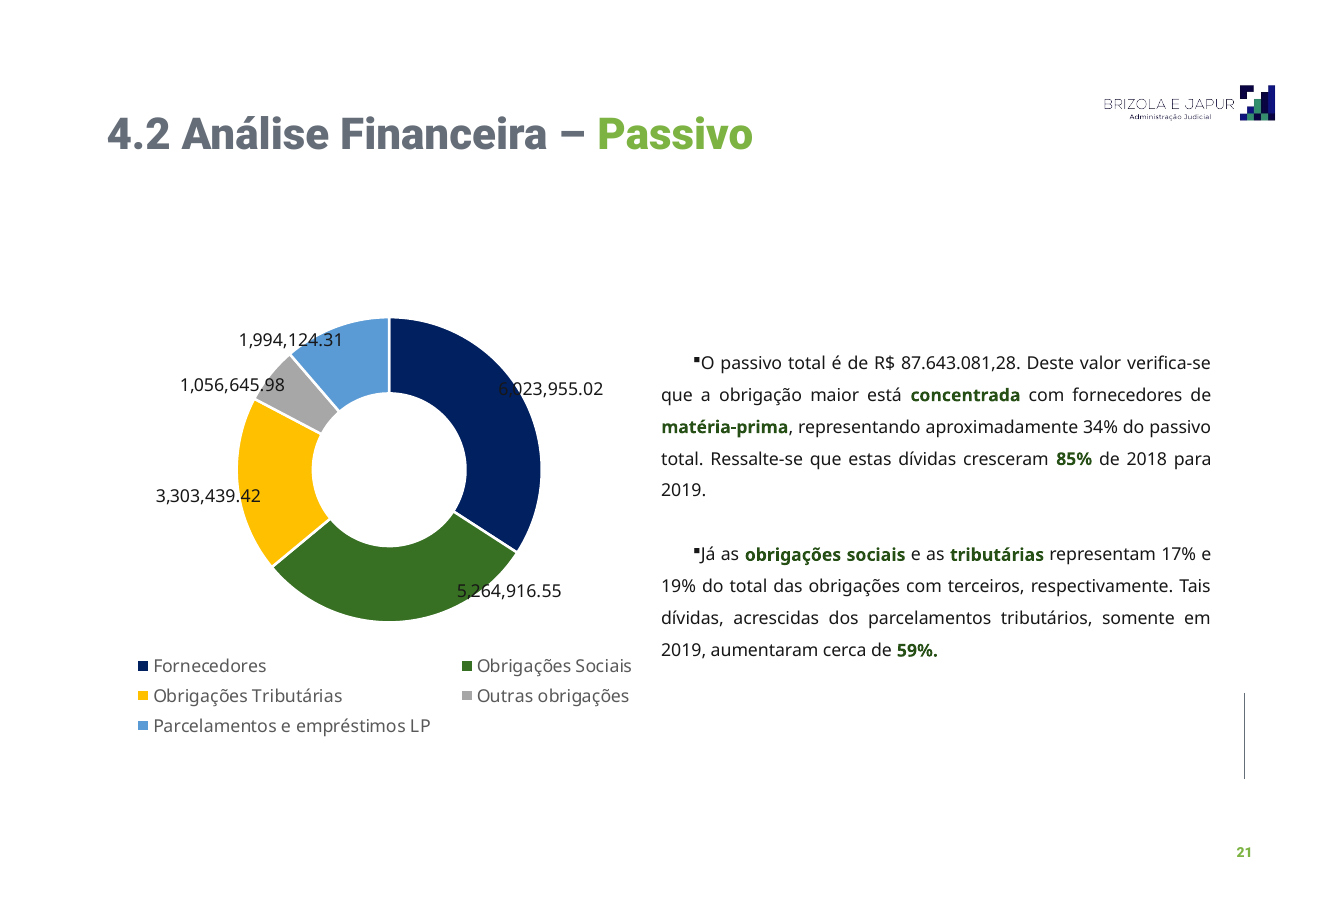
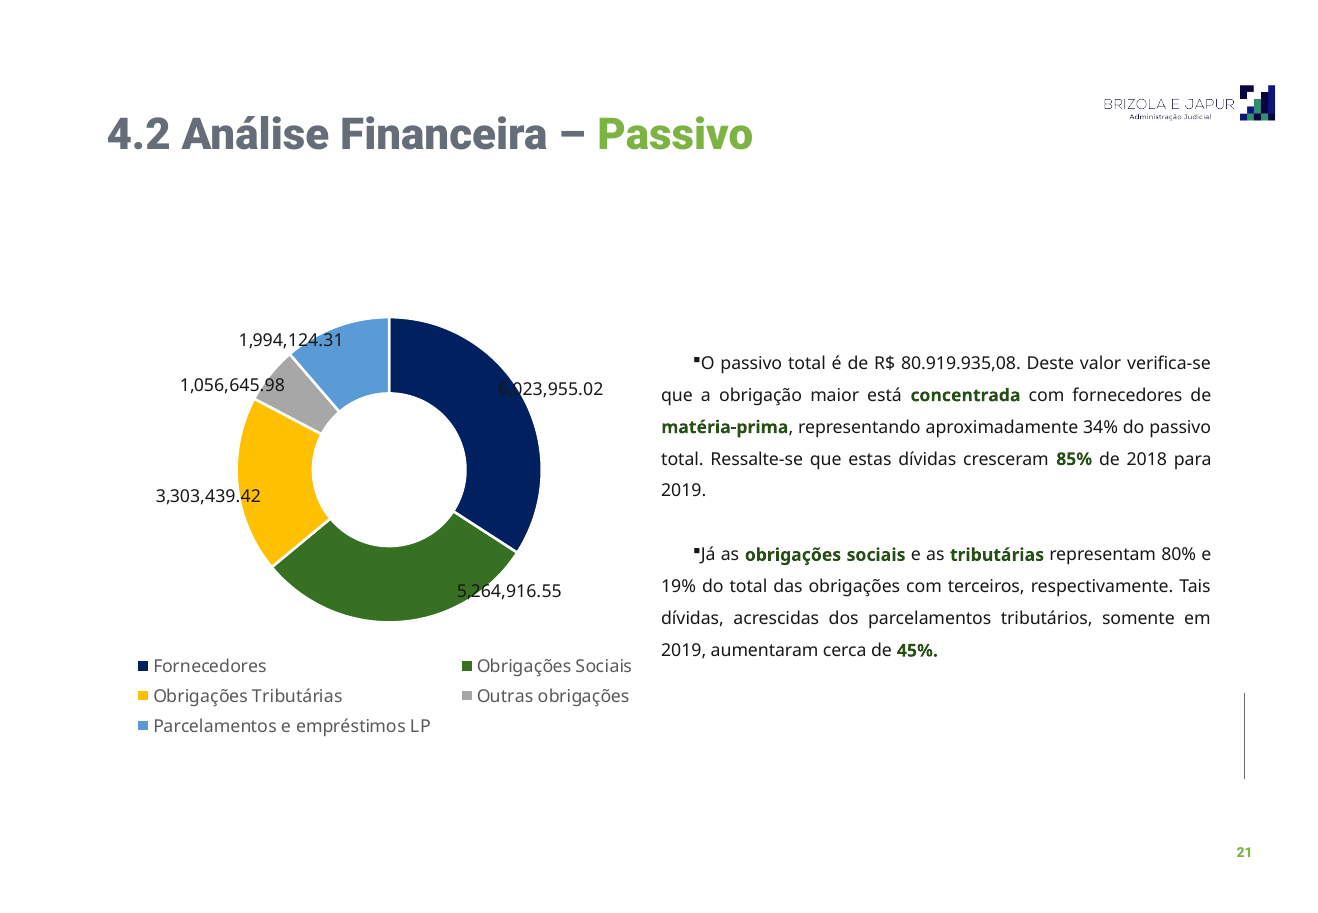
87.643.081,28: 87.643.081,28 -> 80.919.935,08
17%: 17% -> 80%
59%: 59% -> 45%
